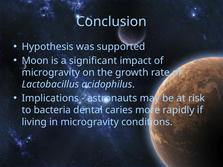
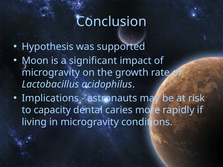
bacteria: bacteria -> capacity
